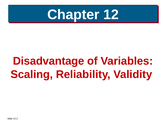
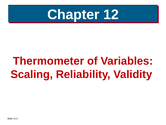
Disadvantage: Disadvantage -> Thermometer
